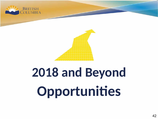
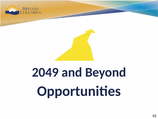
2018: 2018 -> 2049
